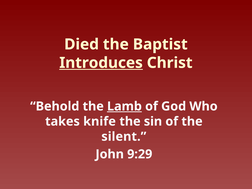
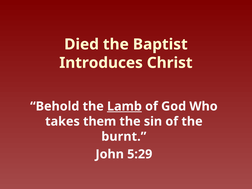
Introduces underline: present -> none
knife: knife -> them
silent: silent -> burnt
9:29: 9:29 -> 5:29
